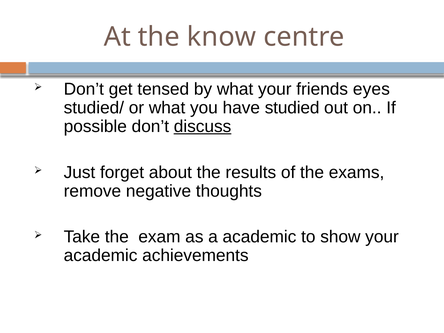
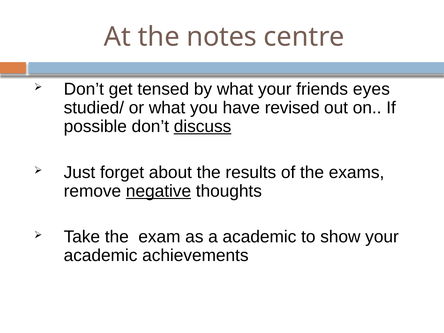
know: know -> notes
studied: studied -> revised
negative underline: none -> present
